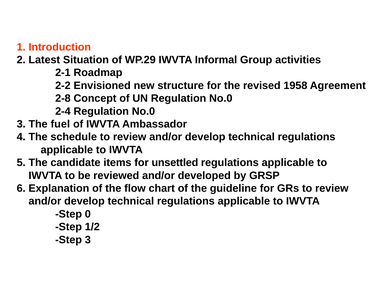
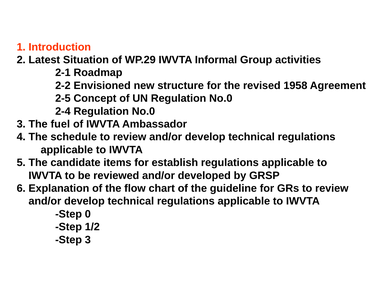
2-8: 2-8 -> 2-5
unsettled: unsettled -> establish
